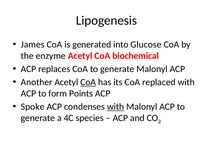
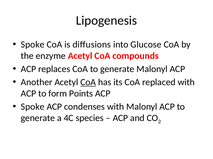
James at (33, 45): James -> Spoke
generated: generated -> diffusions
biochemical: biochemical -> compounds
with at (116, 107) underline: present -> none
